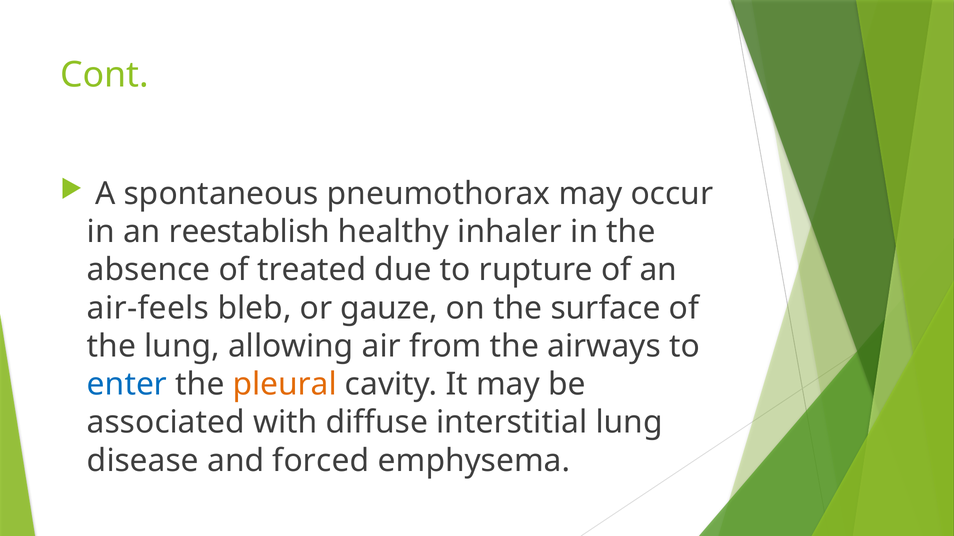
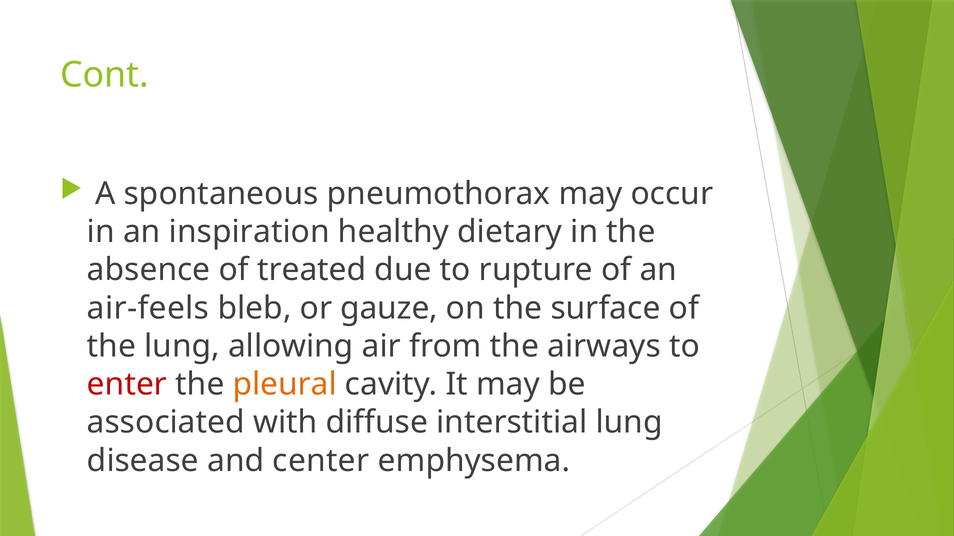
reestablish: reestablish -> inspiration
inhaler: inhaler -> dietary
enter colour: blue -> red
forced: forced -> center
